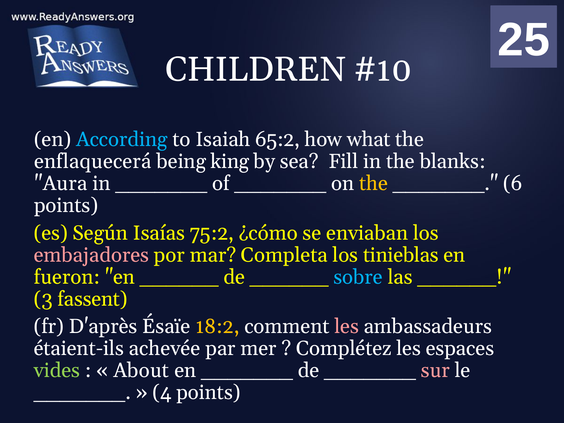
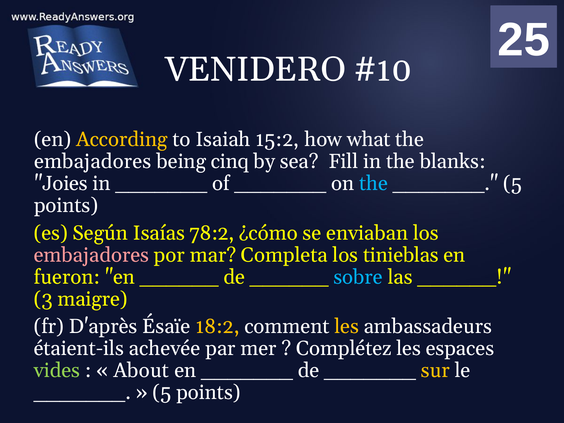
CHILDREN: CHILDREN -> VENIDERO
According colour: light blue -> yellow
65:2: 65:2 -> 15:2
enflaquecerá at (93, 161): enflaquecerá -> embajadores
king: king -> cinq
Aura: Aura -> Joies
the at (374, 183) colour: yellow -> light blue
6 at (513, 183): 6 -> 5
75:2: 75:2 -> 78:2
fassent: fassent -> maigre
les at (347, 327) colour: pink -> yellow
sur colour: pink -> yellow
4 at (162, 393): 4 -> 5
